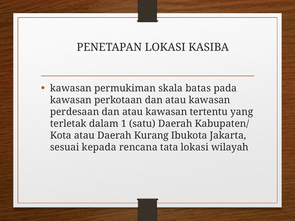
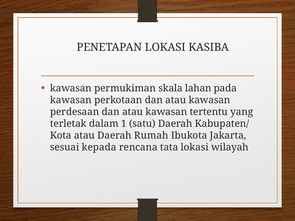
batas: batas -> lahan
Kurang: Kurang -> Rumah
